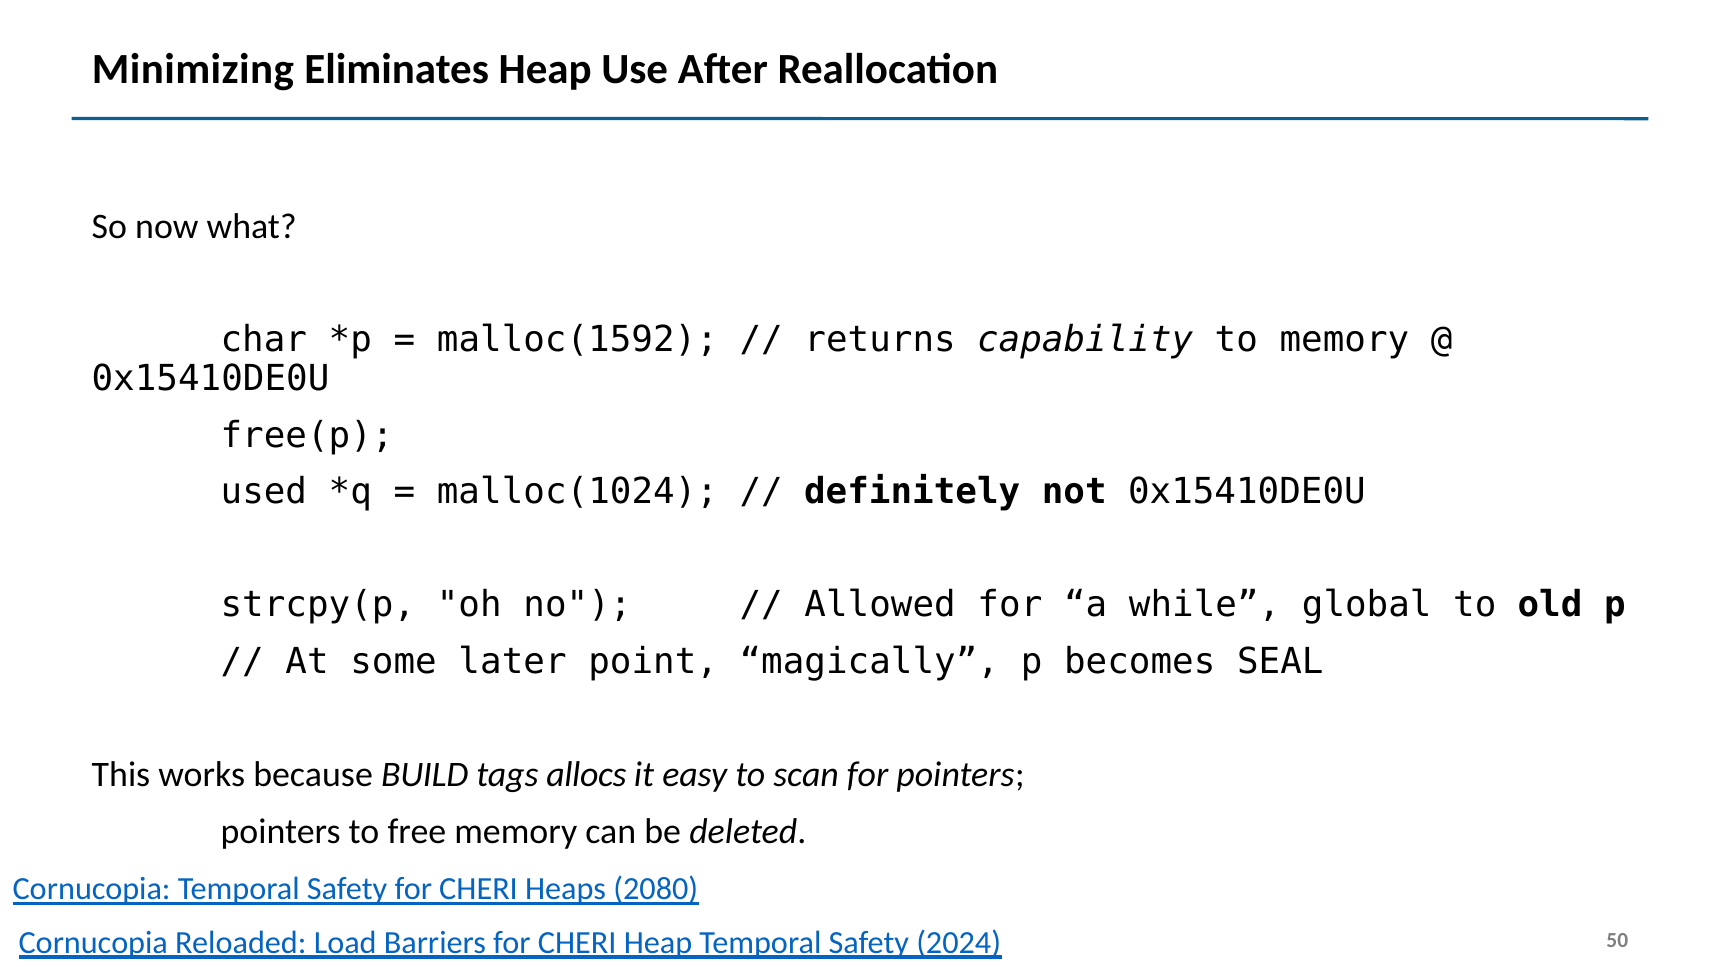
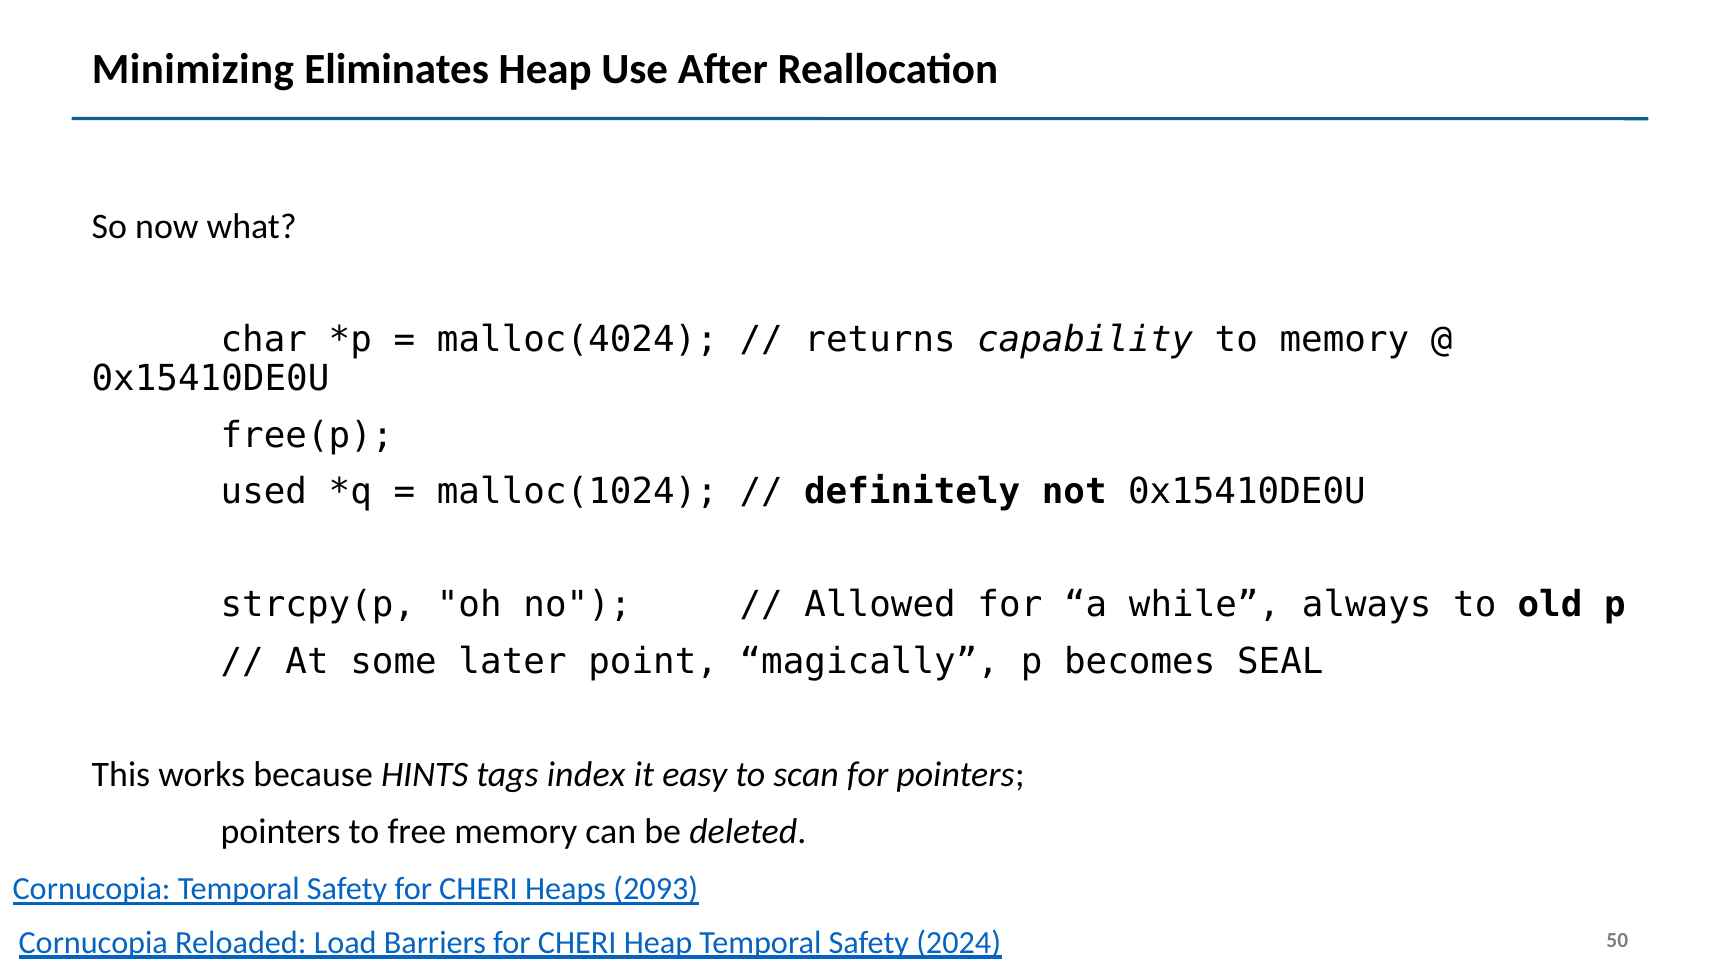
malloc(1592: malloc(1592 -> malloc(4024
global: global -> always
BUILD: BUILD -> HINTS
allocs: allocs -> index
2080: 2080 -> 2093
